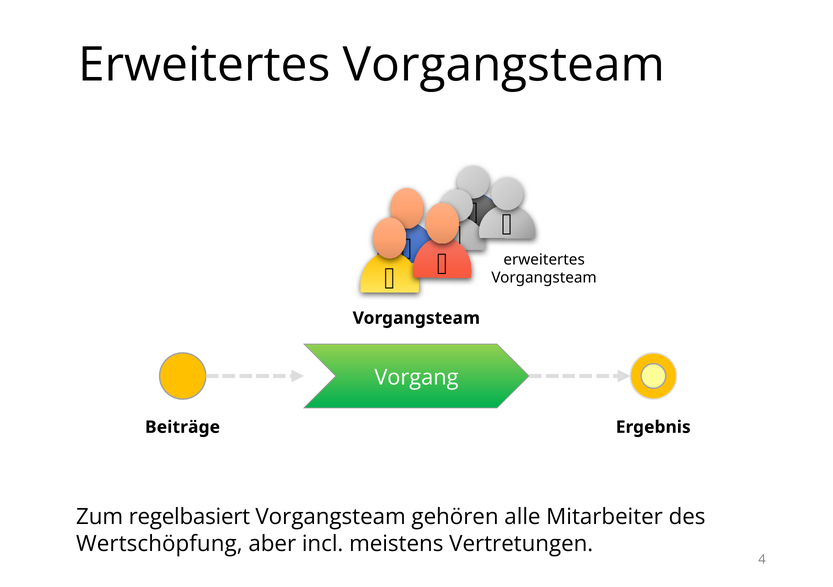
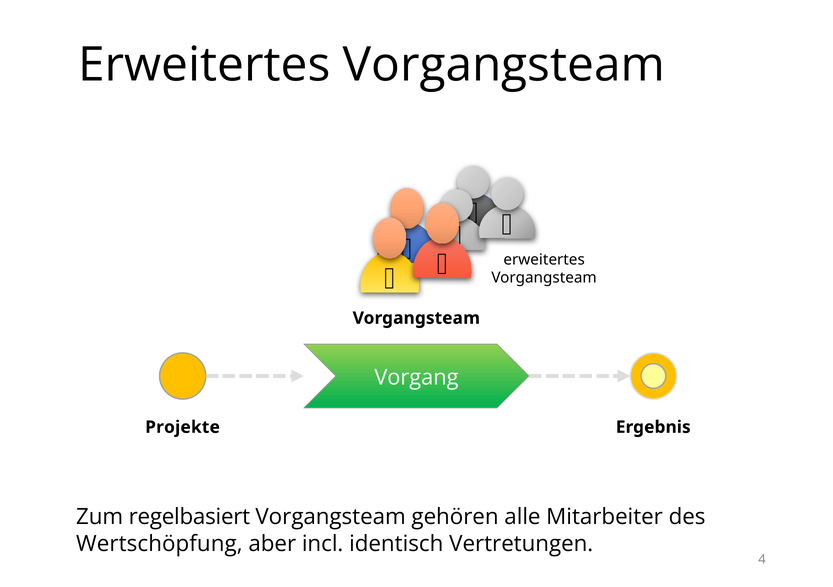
Beiträge: Beiträge -> Projekte
meistens: meistens -> identisch
